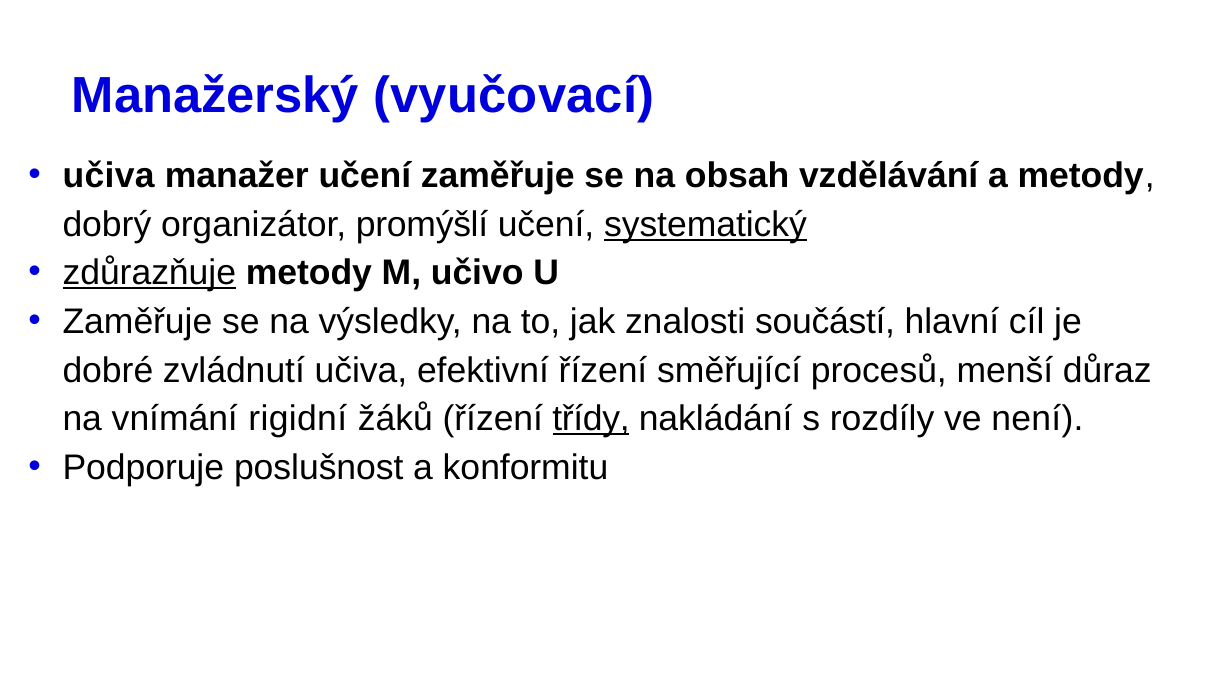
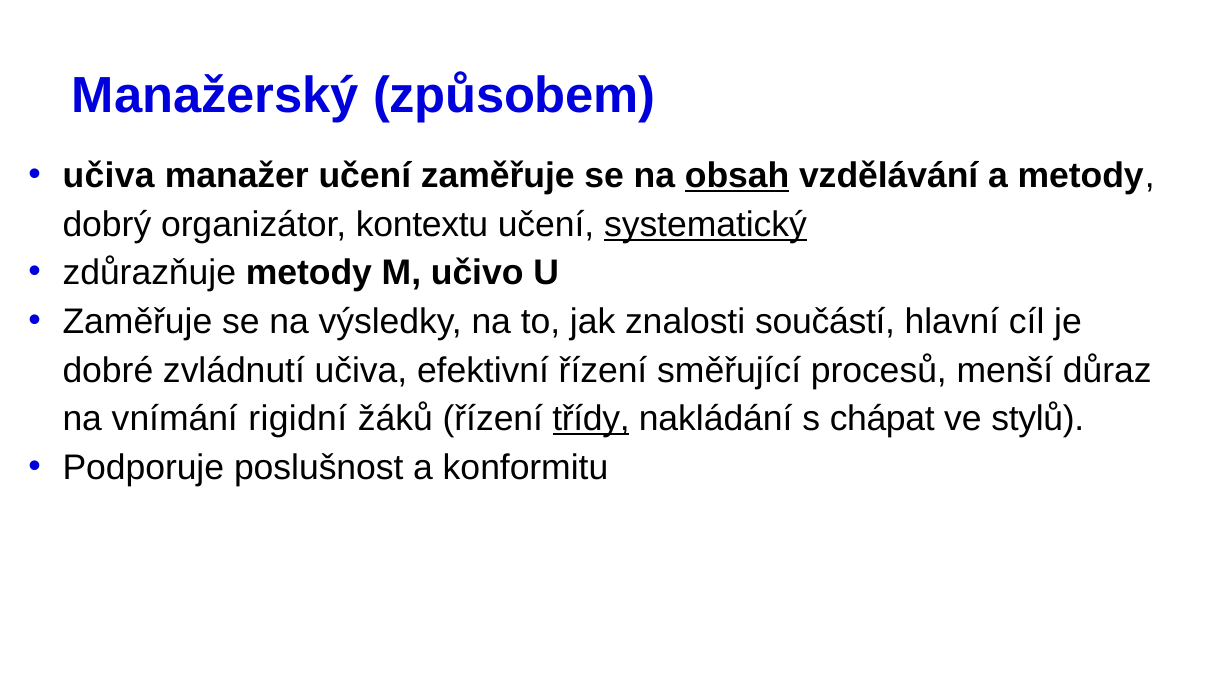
vyučovací: vyučovací -> způsobem
obsah underline: none -> present
promýšlí: promýšlí -> kontextu
zdůrazňuje underline: present -> none
rozdíly: rozdíly -> chápat
není: není -> stylů
